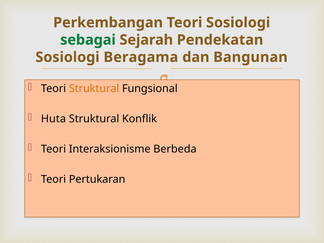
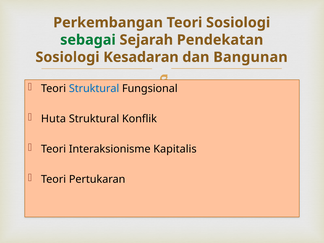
Beragama: Beragama -> Kesadaran
Struktural at (94, 89) colour: orange -> blue
Berbeda: Berbeda -> Kapitalis
